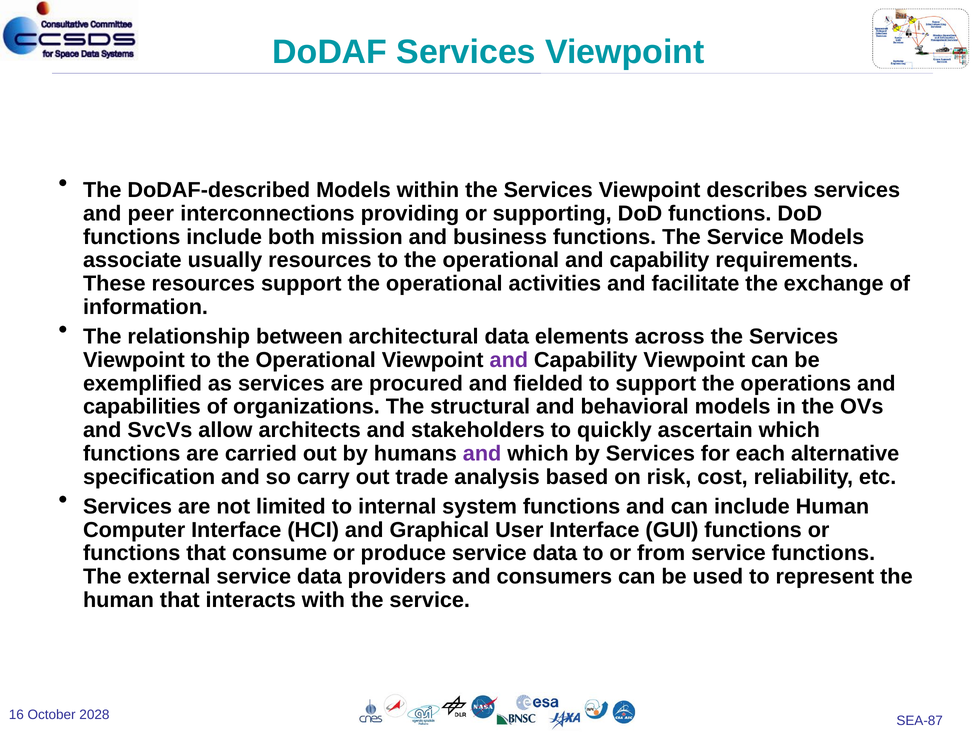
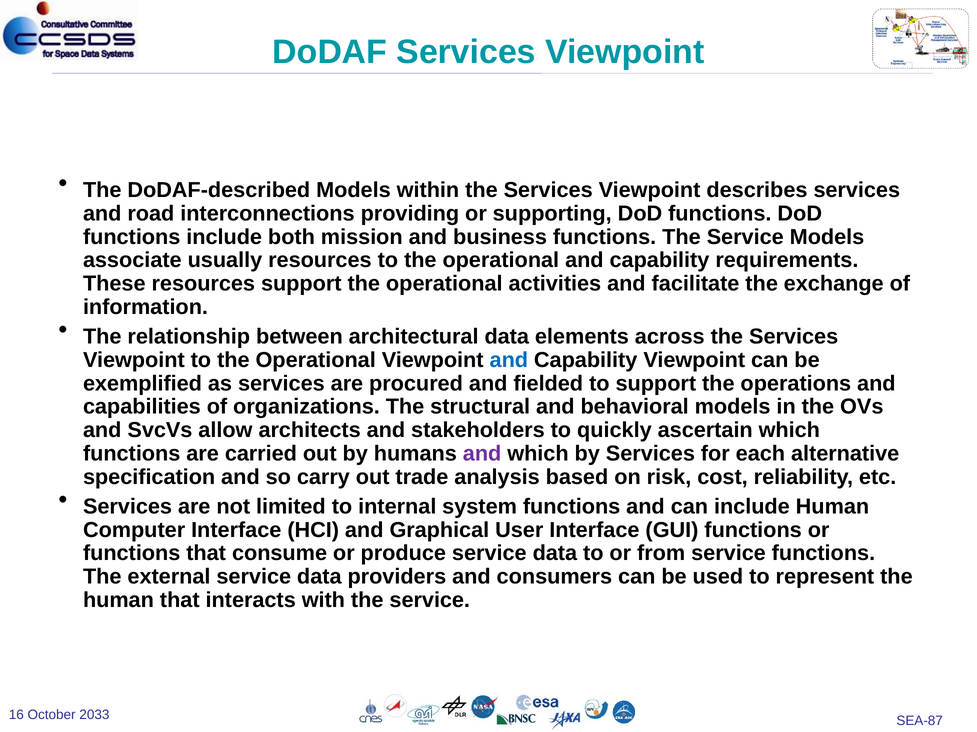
peer: peer -> road
and at (509, 360) colour: purple -> blue
2028: 2028 -> 2033
